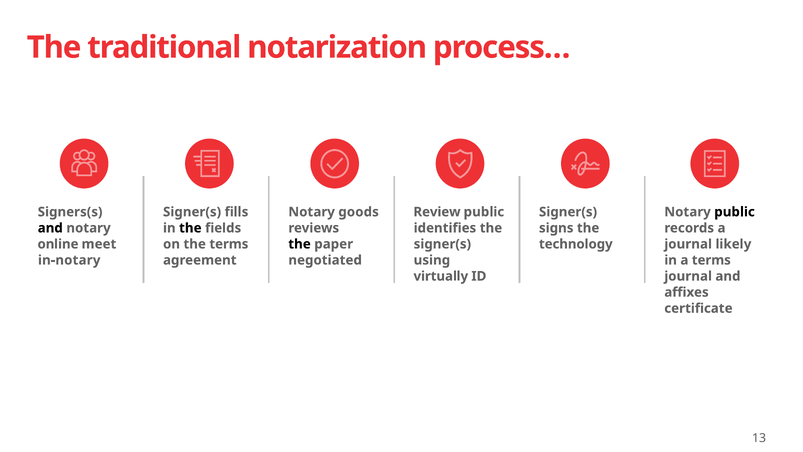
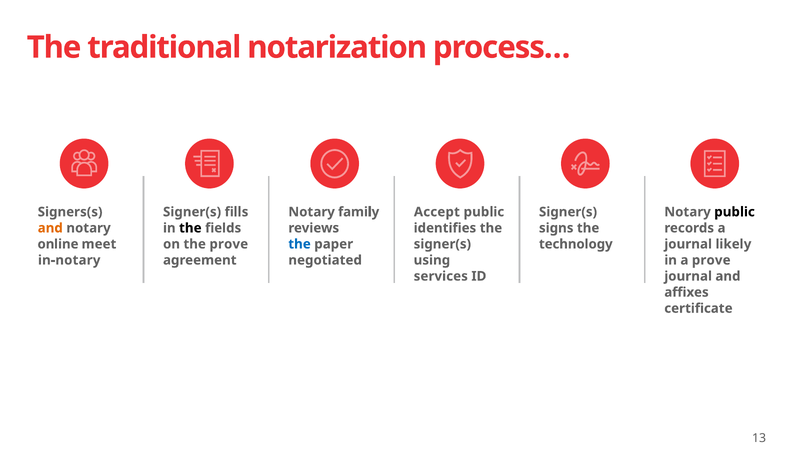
goods: goods -> family
Review: Review -> Accept
and at (50, 228) colour: black -> orange
the terms: terms -> prove
the at (300, 244) colour: black -> blue
a terms: terms -> prove
virtually: virtually -> services
